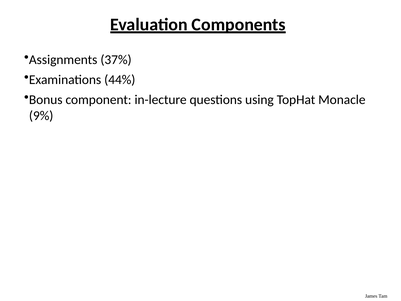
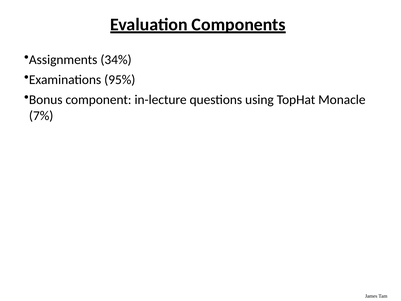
37%: 37% -> 34%
44%: 44% -> 95%
9%: 9% -> 7%
